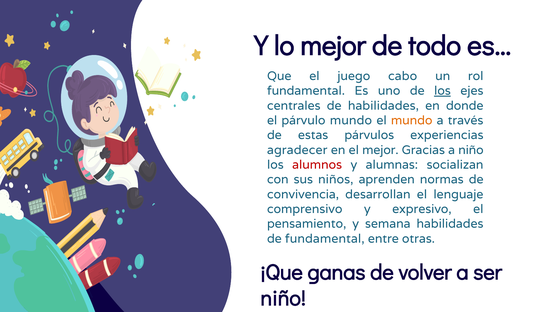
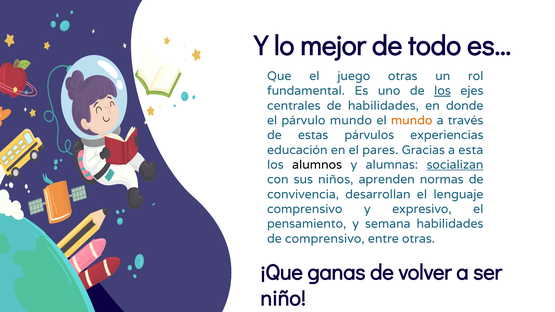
juego cabo: cabo -> otras
agradecer: agradecer -> educación
el mejor: mejor -> pares
a niño: niño -> esta
alumnos colour: red -> black
socializan underline: none -> present
de fundamental: fundamental -> comprensivo
